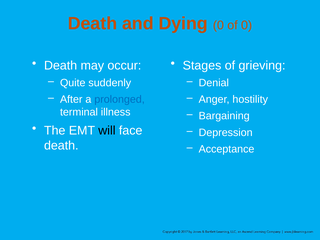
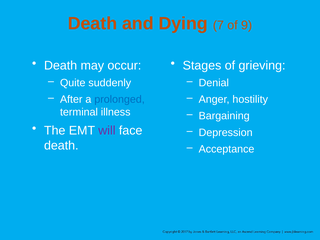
Dying 0: 0 -> 7
of 0: 0 -> 9
will colour: black -> purple
